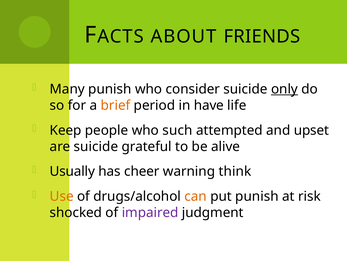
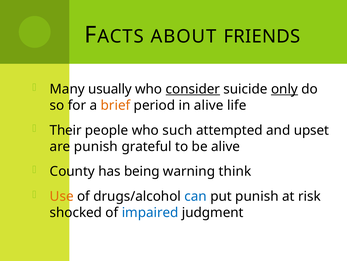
Many punish: punish -> usually
consider underline: none -> present
in have: have -> alive
Keep: Keep -> Their
are suicide: suicide -> punish
Usually: Usually -> County
cheer: cheer -> being
can colour: orange -> blue
impaired colour: purple -> blue
